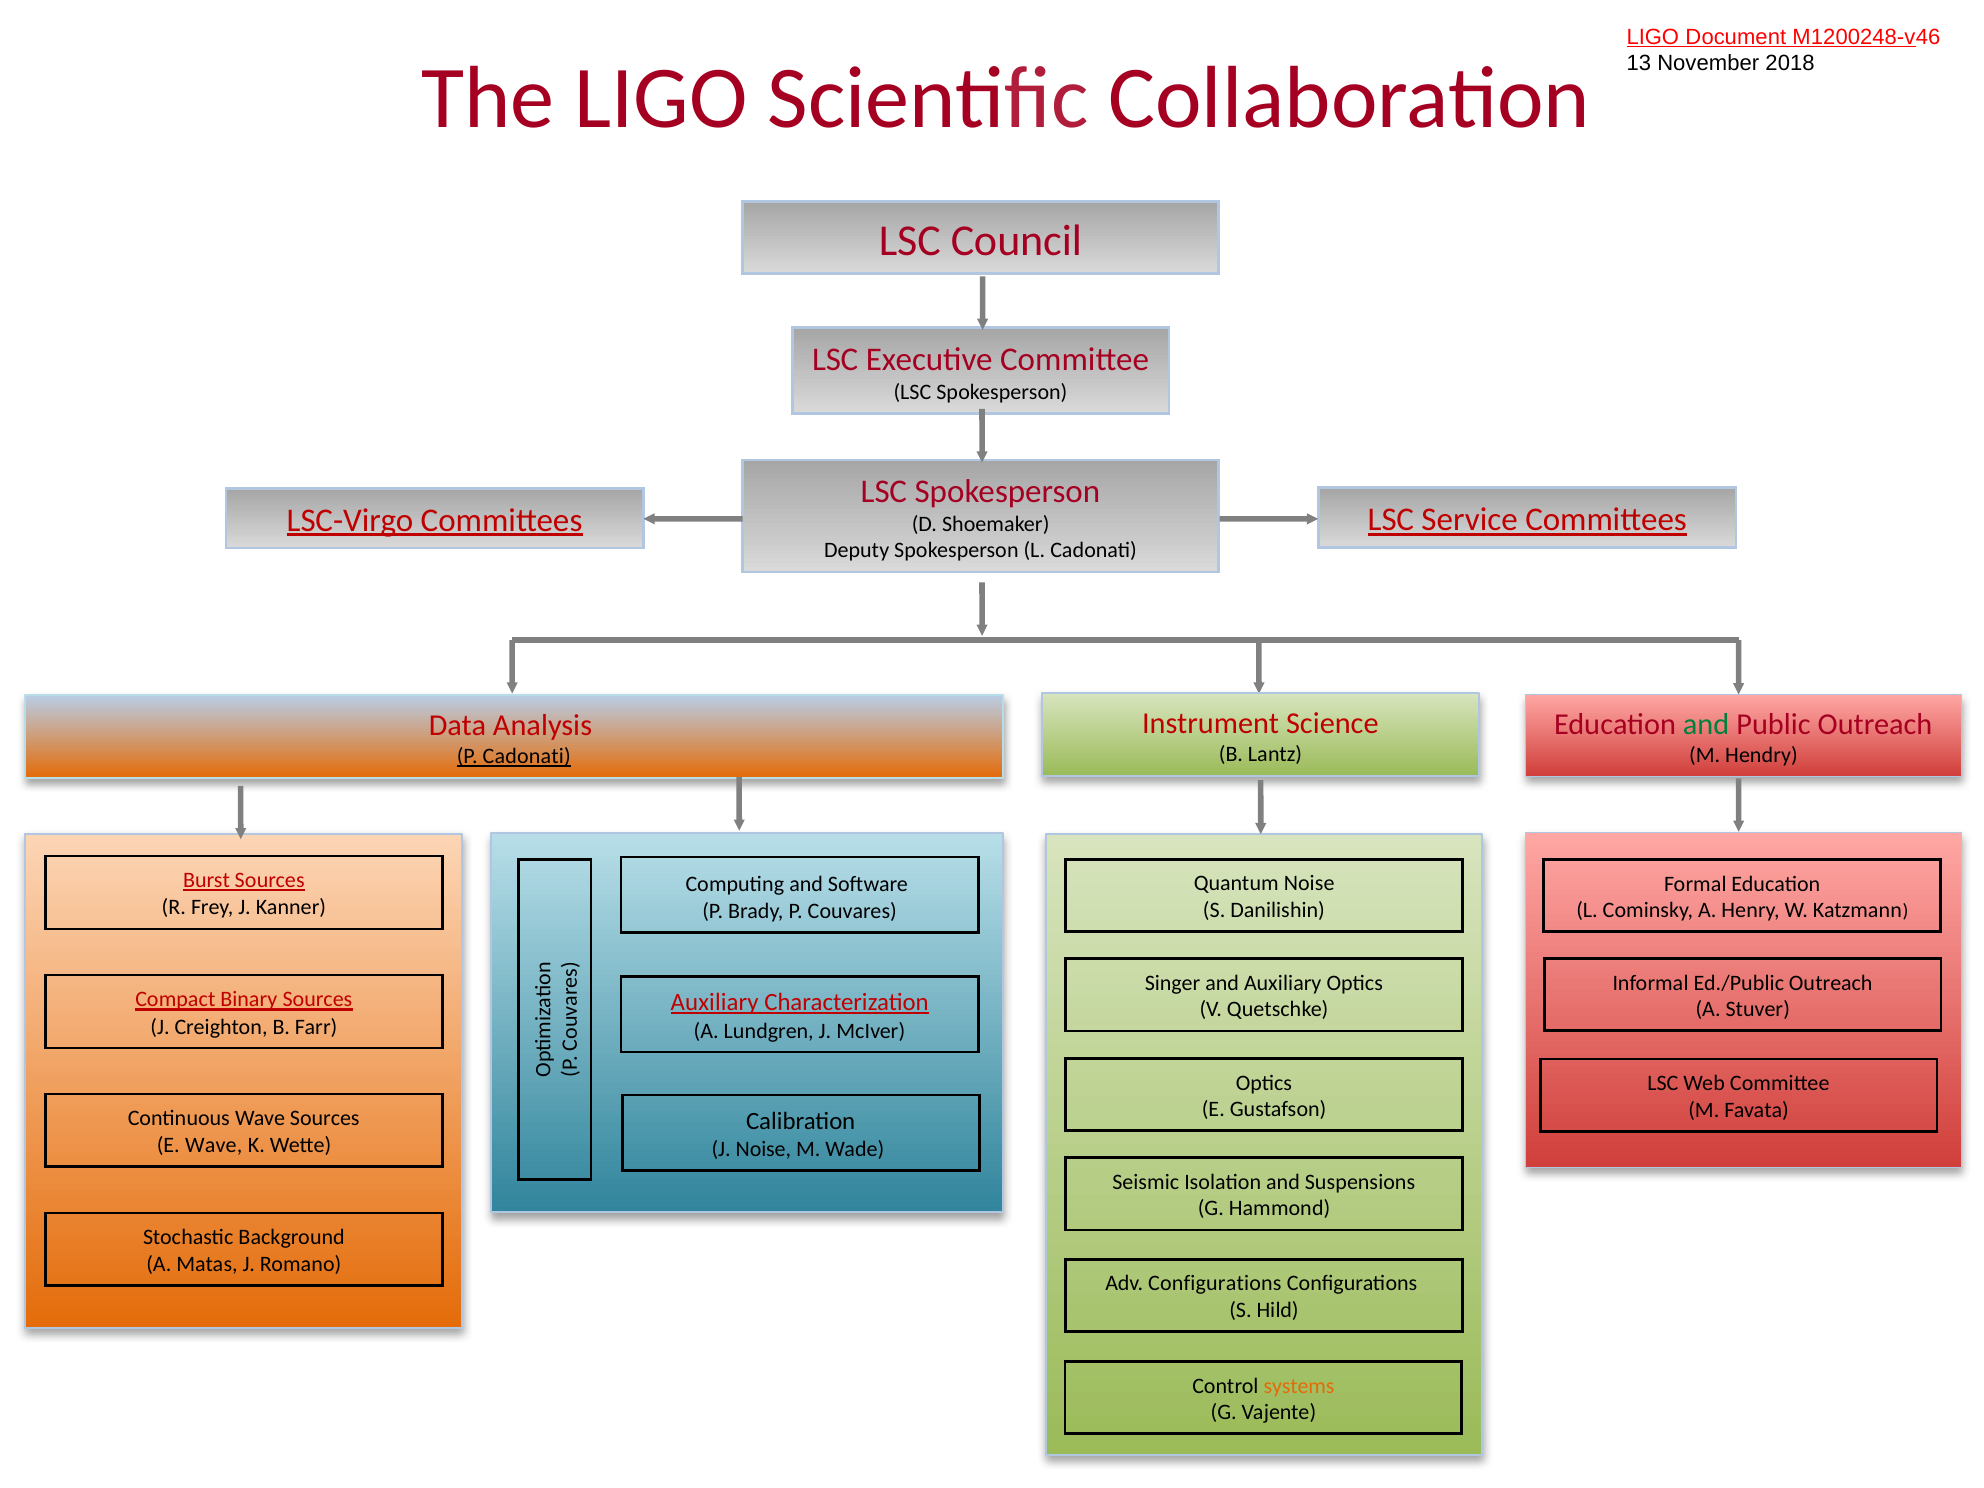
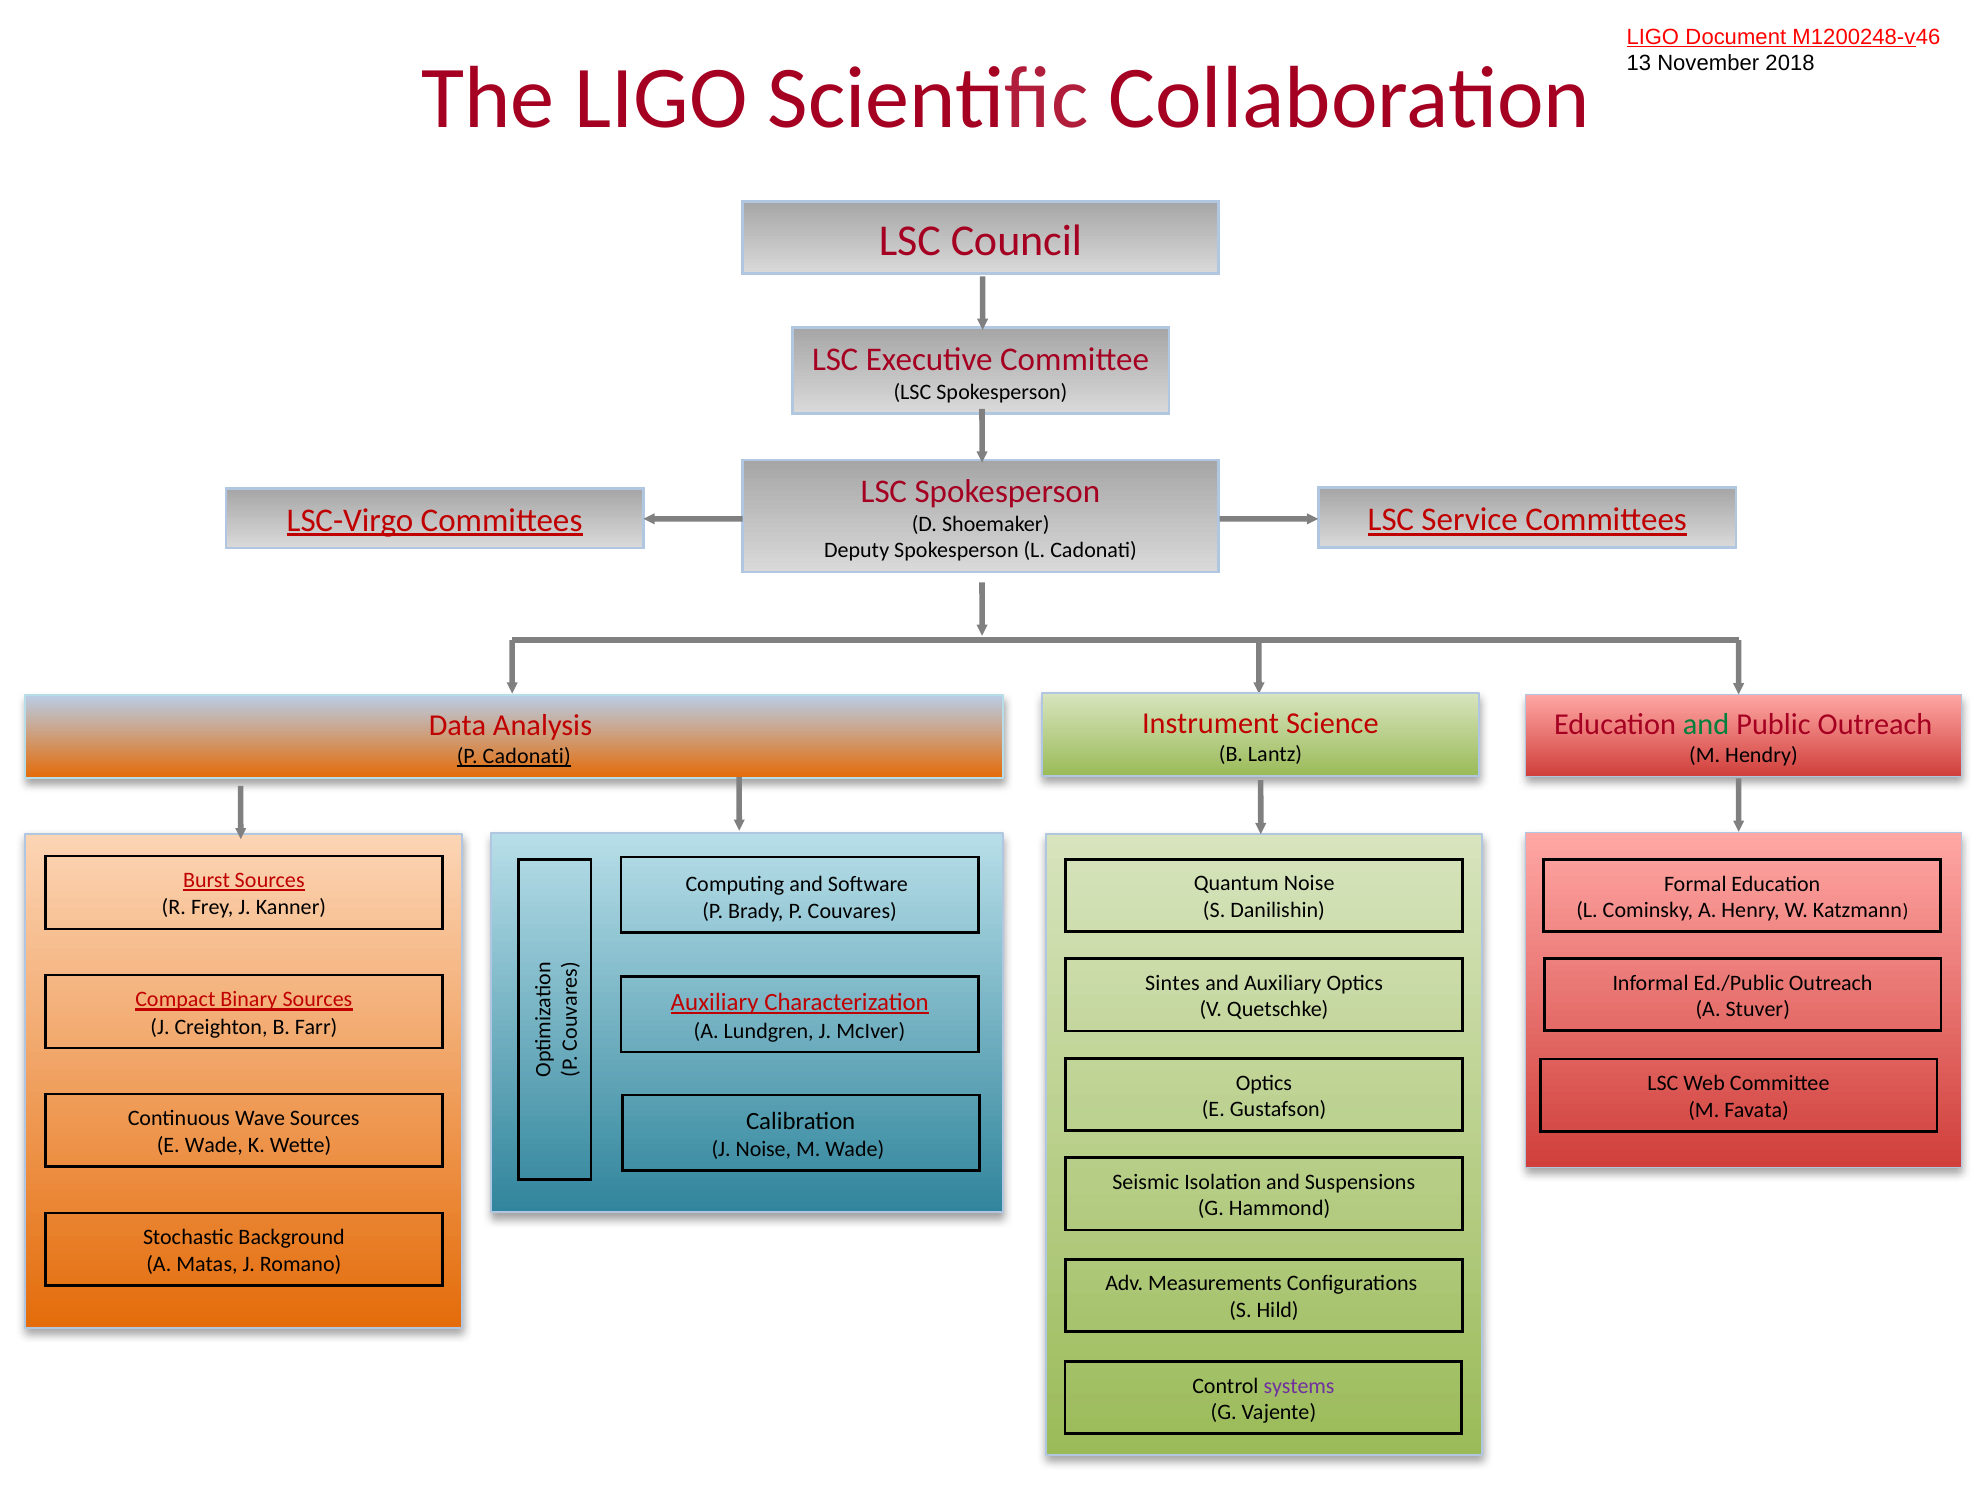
Singer: Singer -> Sintes
E Wave: Wave -> Wade
Adv Configurations: Configurations -> Measurements
systems colour: orange -> purple
